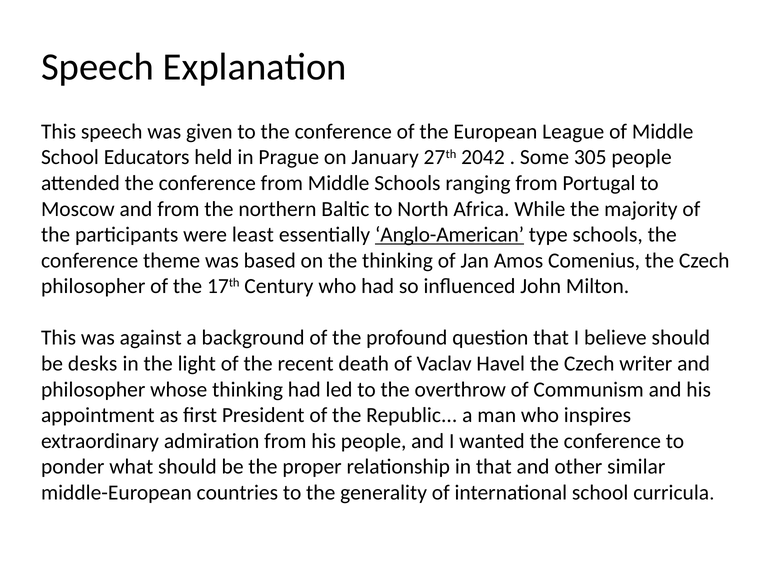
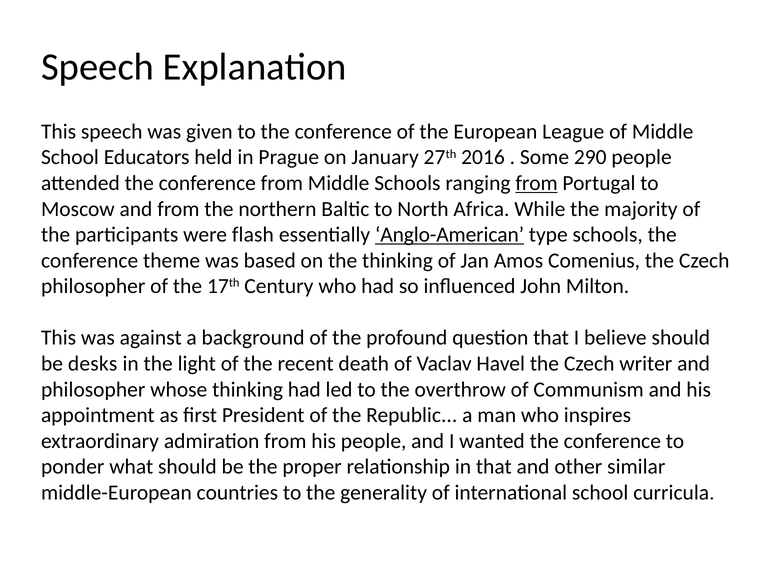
2042: 2042 -> 2016
305: 305 -> 290
from at (537, 183) underline: none -> present
least: least -> flash
